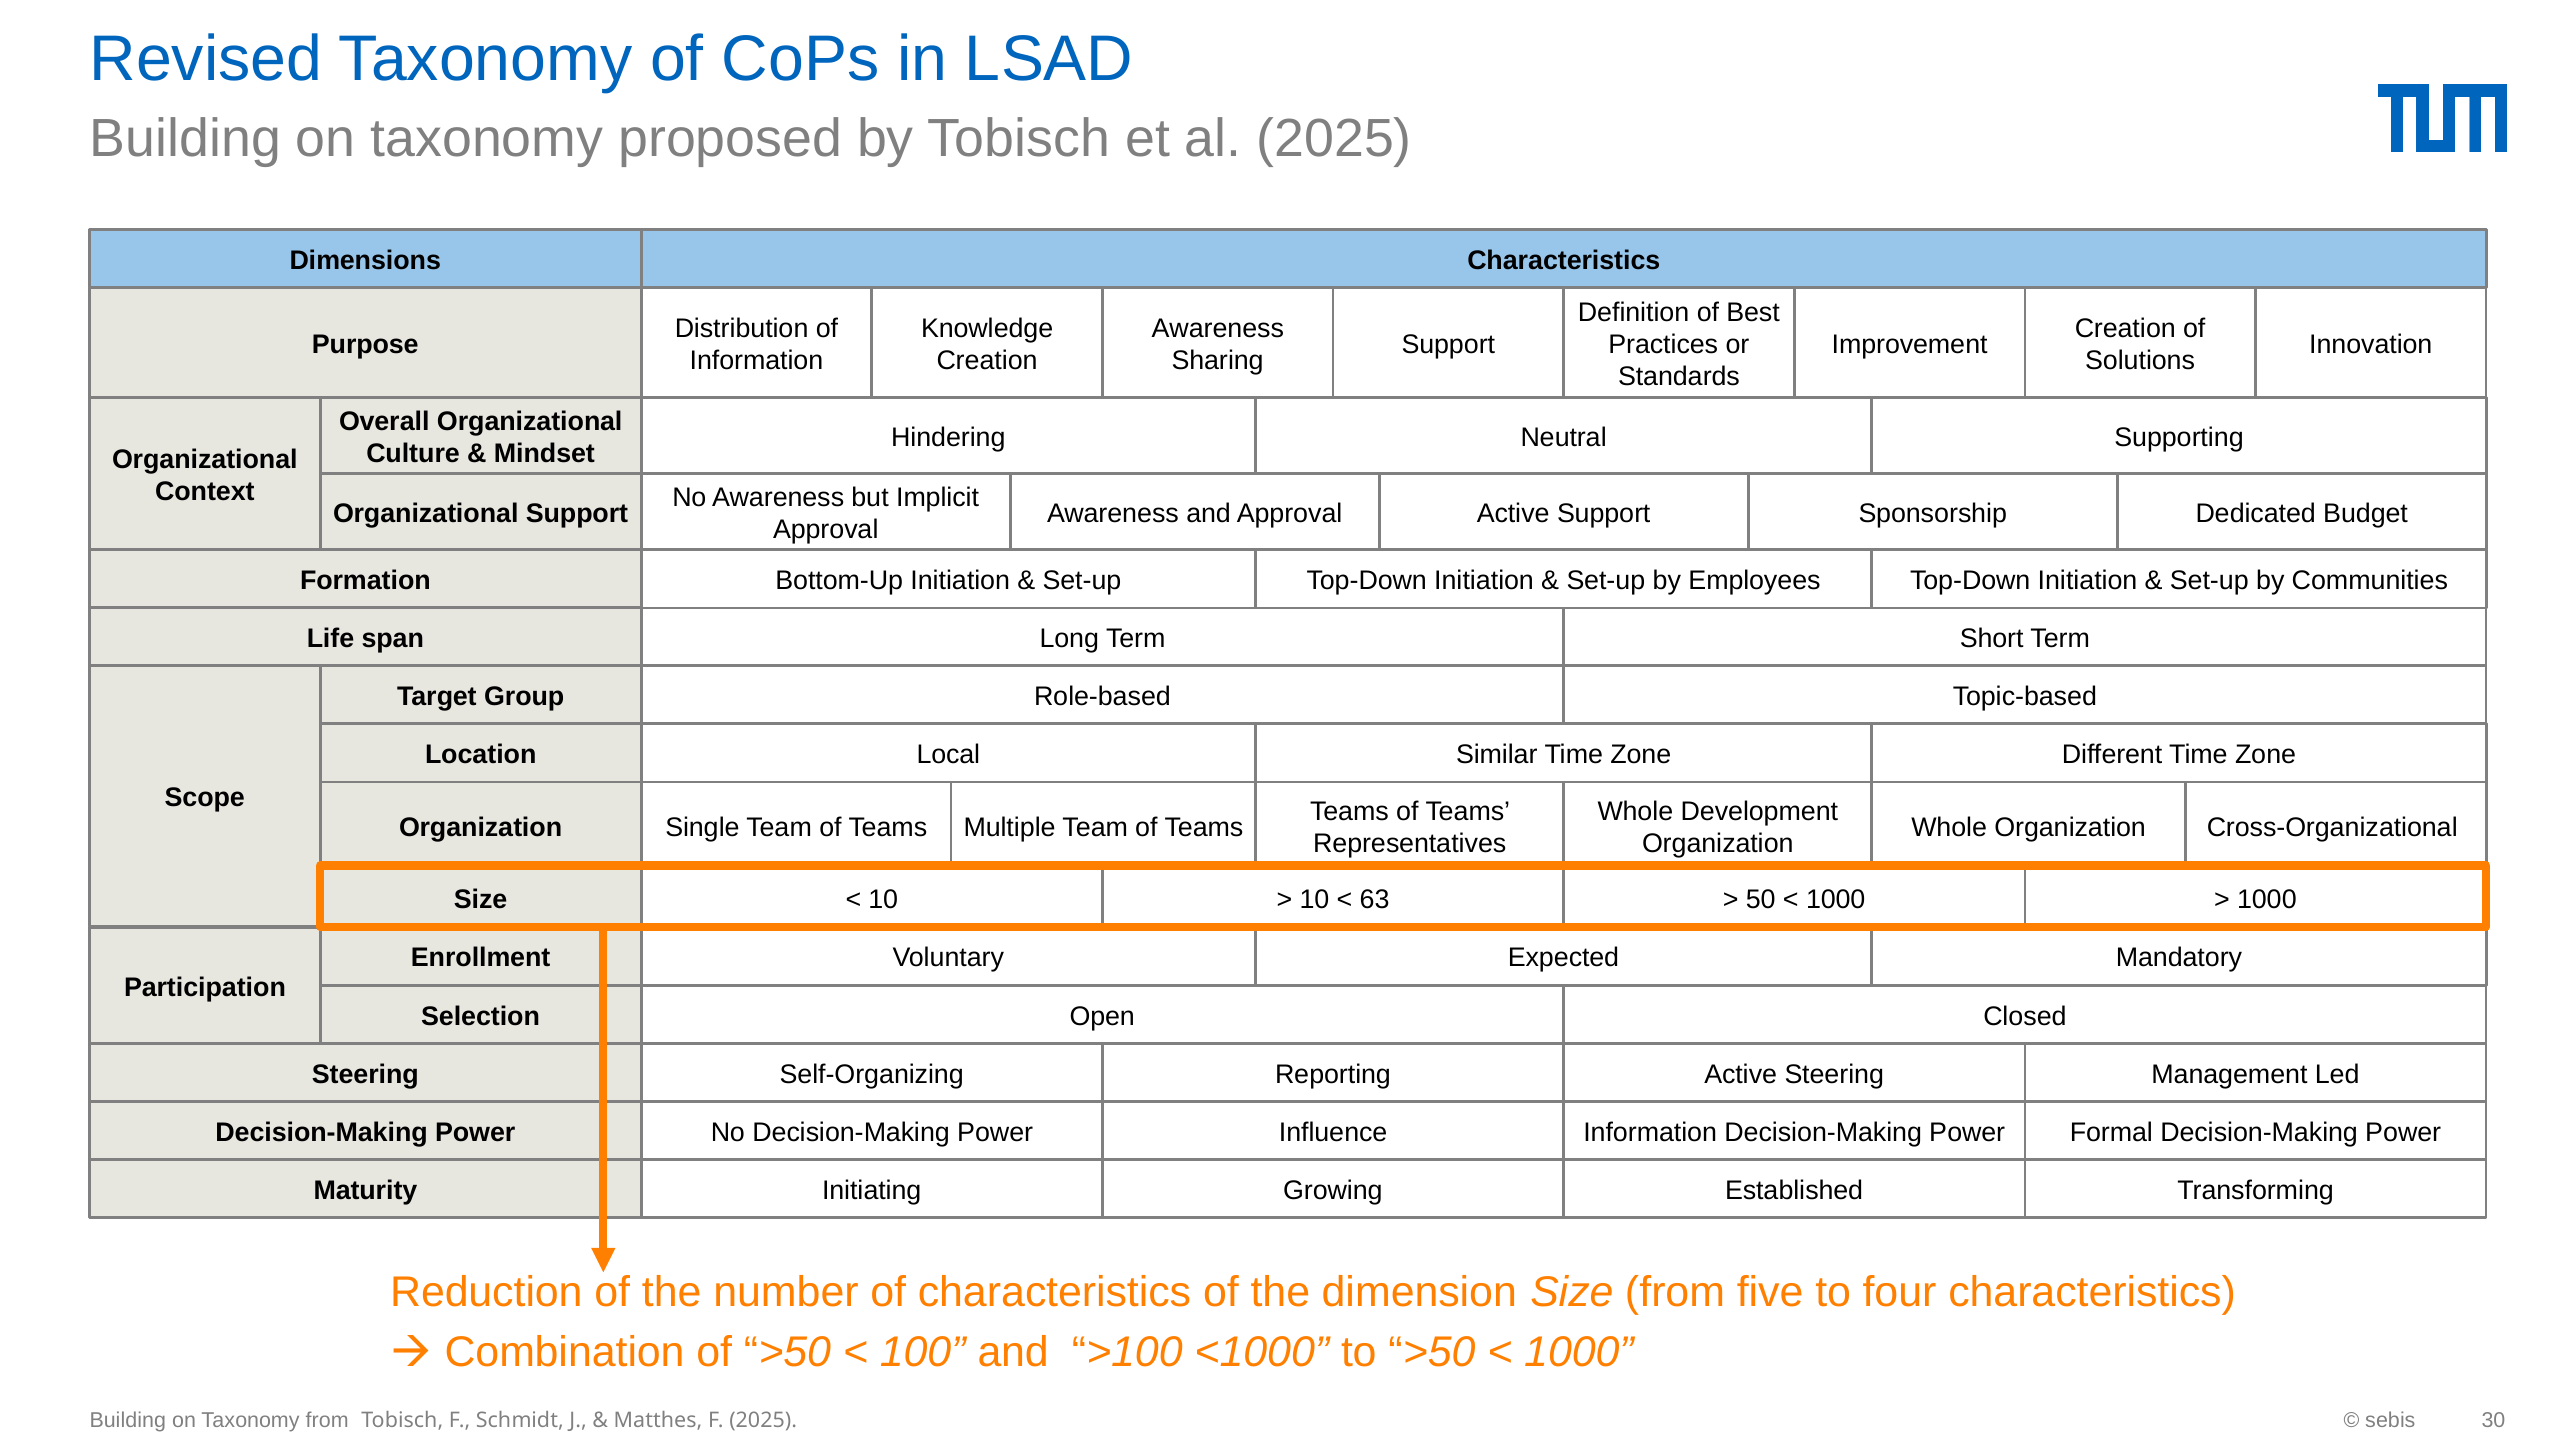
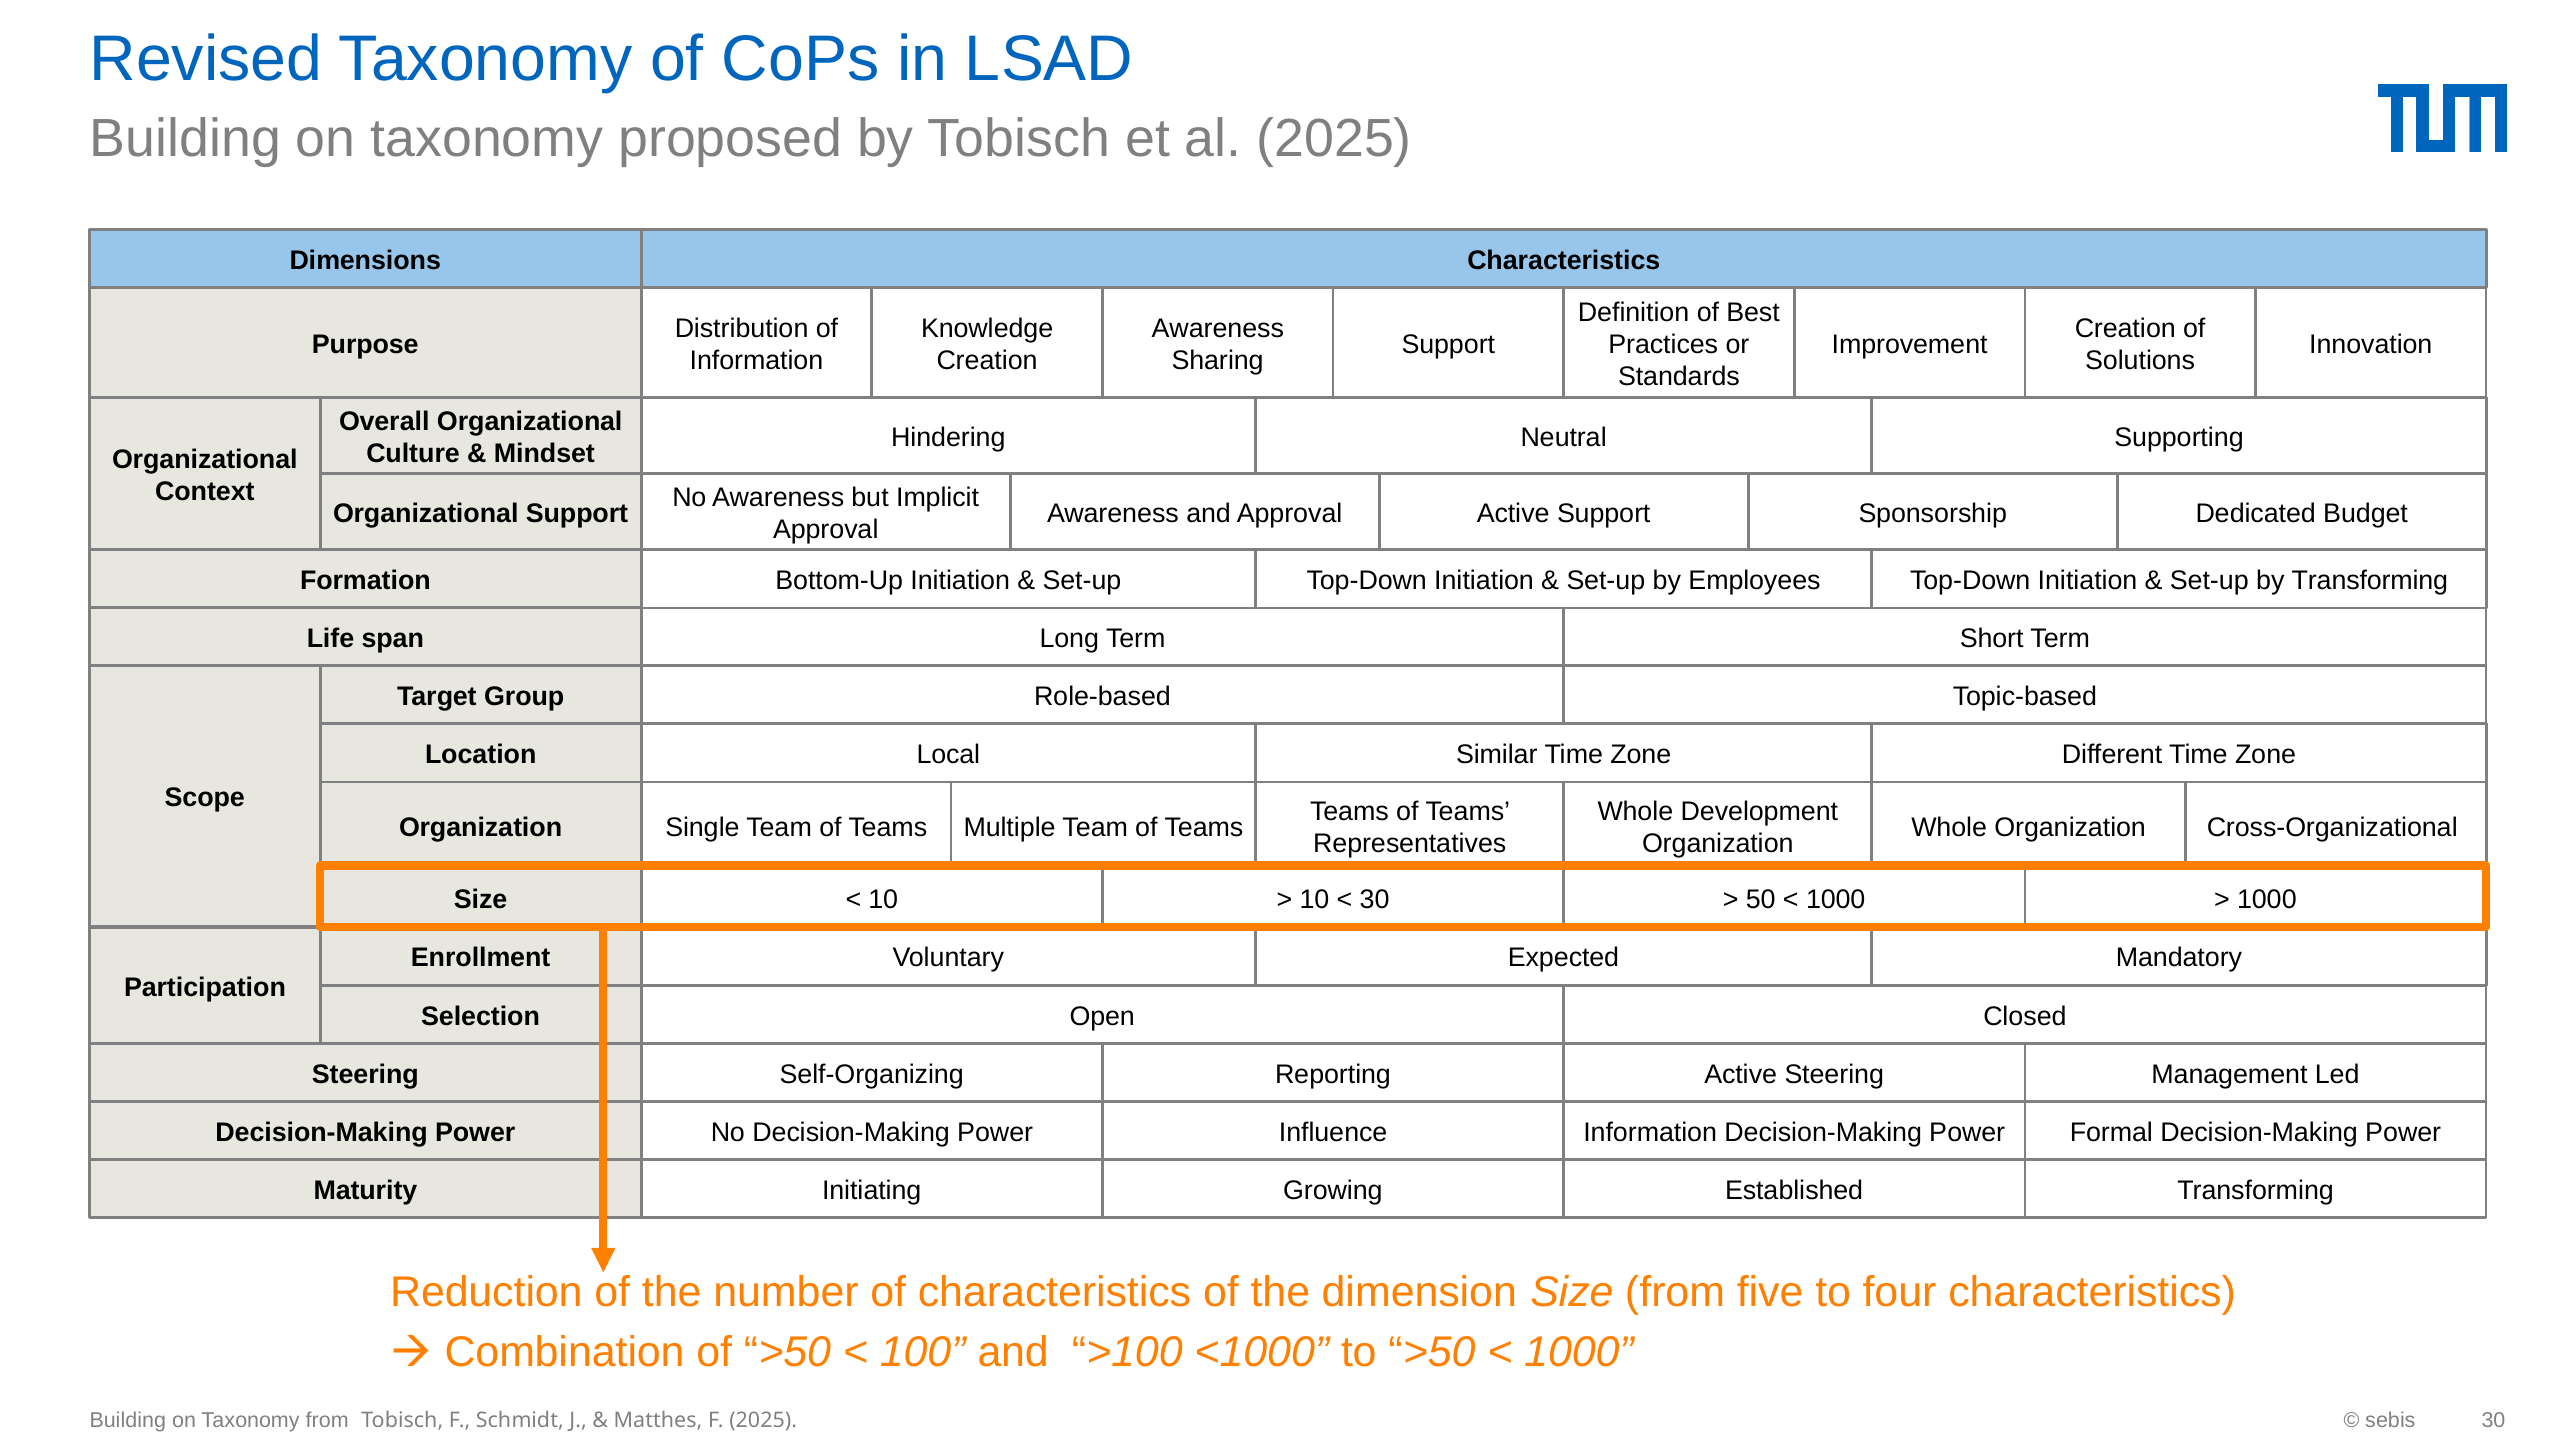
by Communities: Communities -> Transforming
63 at (1375, 900): 63 -> 30
